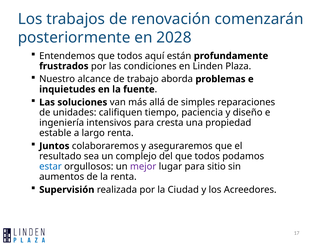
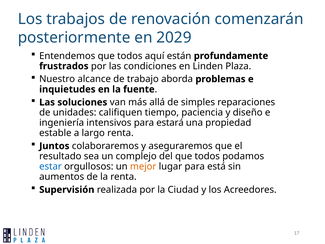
2028: 2028 -> 2029
cresta: cresta -> estará
mejor colour: purple -> orange
sitio: sitio -> está
